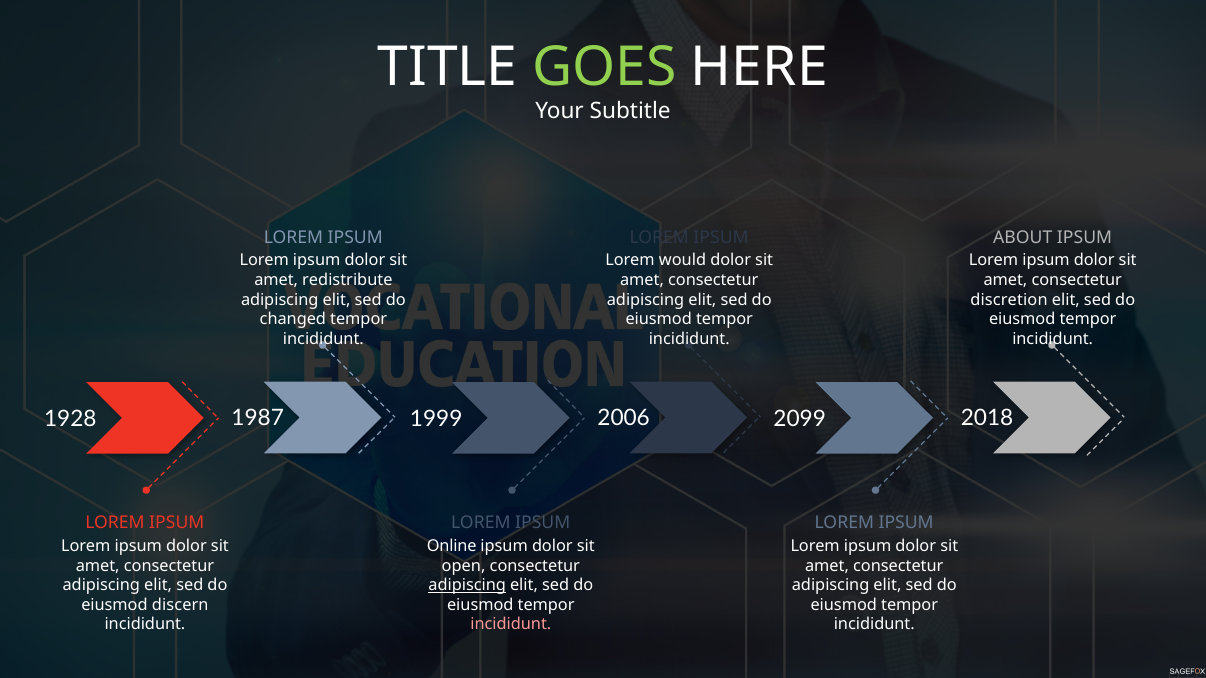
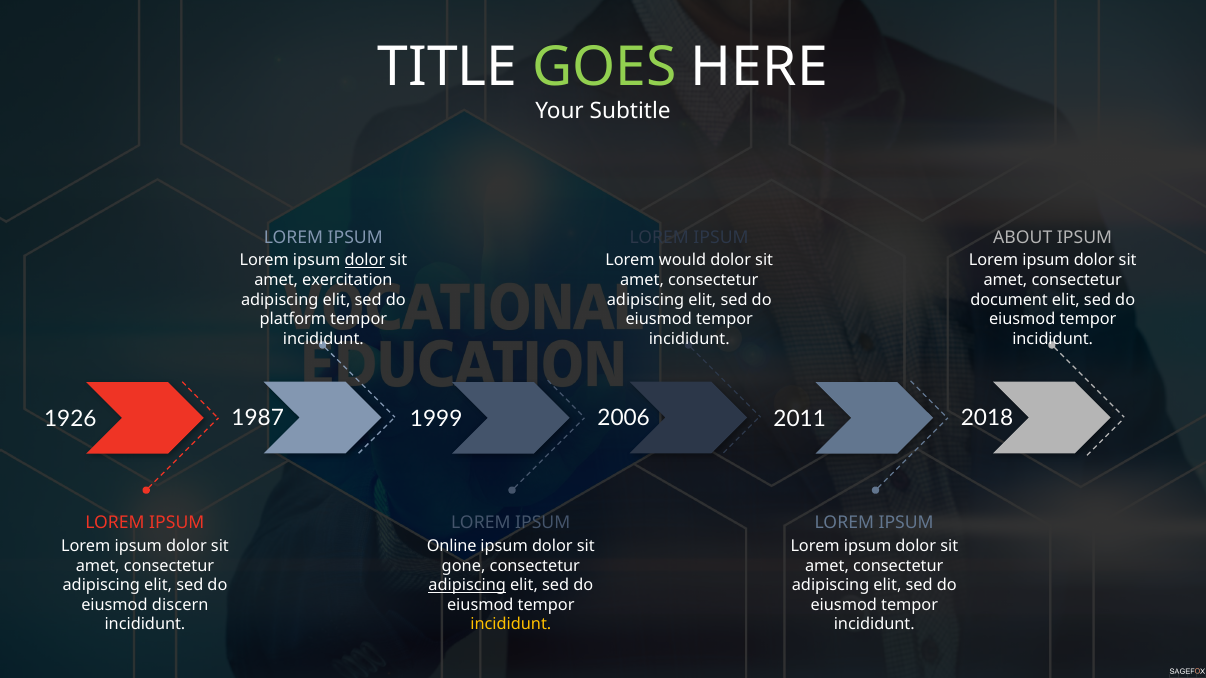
dolor at (365, 261) underline: none -> present
redistribute: redistribute -> exercitation
discretion: discretion -> document
changed: changed -> platform
1928: 1928 -> 1926
2099: 2099 -> 2011
open: open -> gone
incididunt at (511, 625) colour: pink -> yellow
